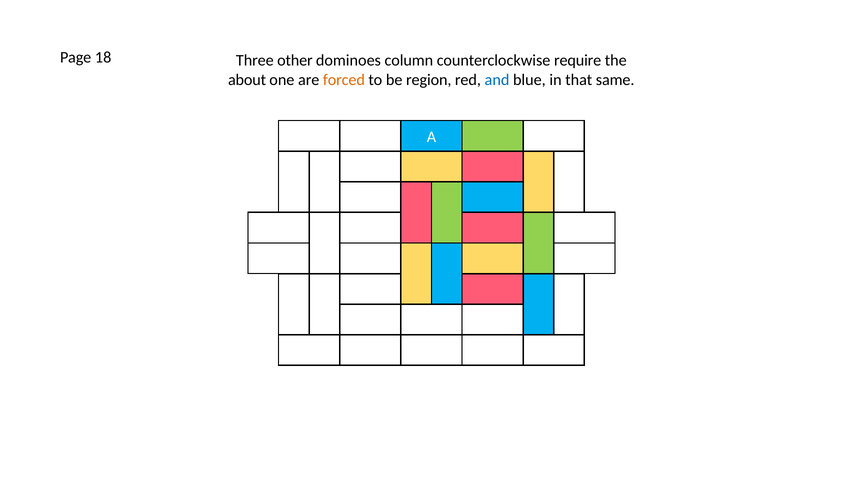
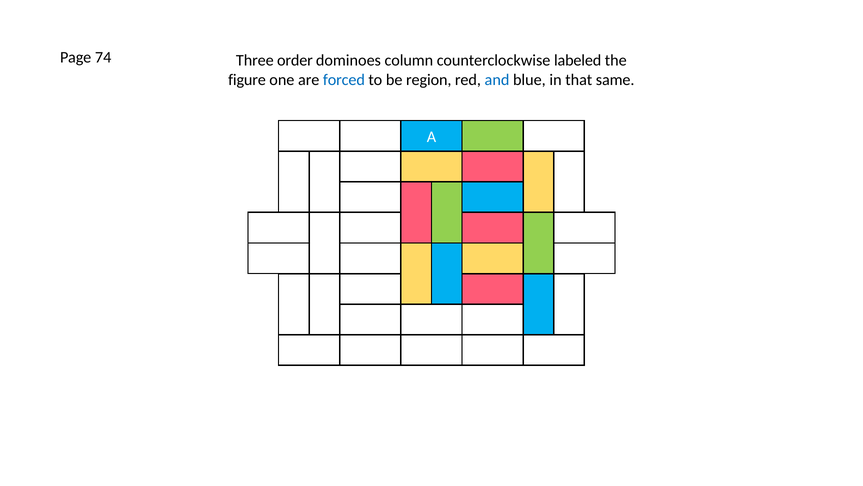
18: 18 -> 74
other: other -> order
require: require -> labeled
about: about -> figure
forced colour: orange -> blue
